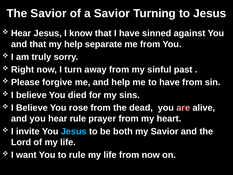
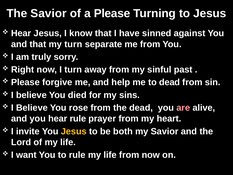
a Savior: Savior -> Please
my help: help -> turn
to have: have -> dead
Jesus at (74, 131) colour: light blue -> yellow
